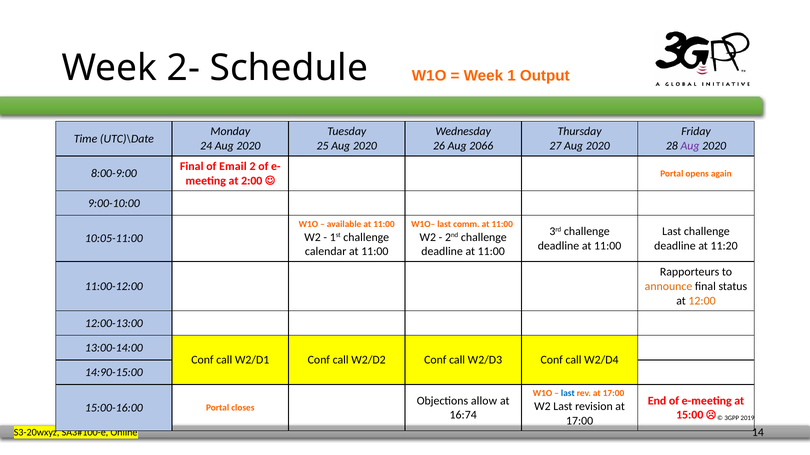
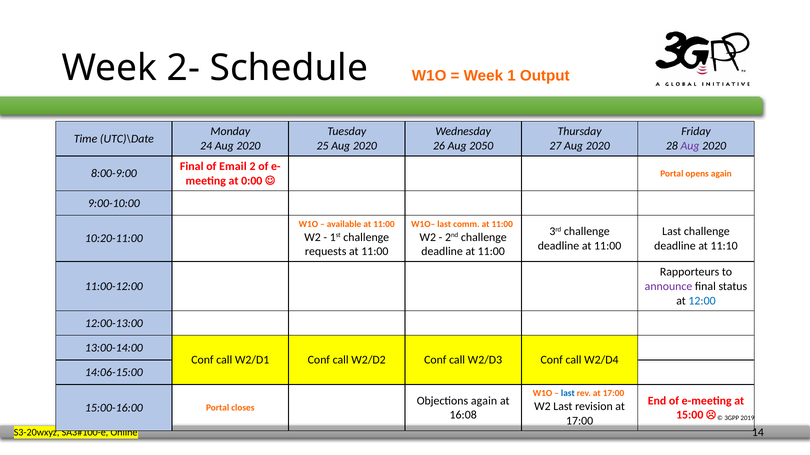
2066: 2066 -> 2050
2:00: 2:00 -> 0:00
10:05-11:00: 10:05-11:00 -> 10:20-11:00
11:20: 11:20 -> 11:10
calendar: calendar -> requests
announce colour: orange -> purple
12:00 colour: orange -> blue
14:90-15:00: 14:90-15:00 -> 14:06-15:00
Objections allow: allow -> again
16:74: 16:74 -> 16:08
